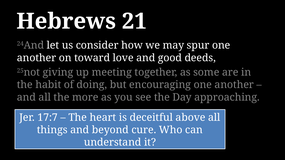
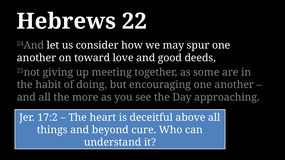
21: 21 -> 22
17:7: 17:7 -> 17:2
